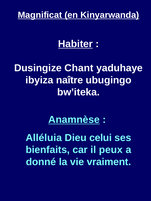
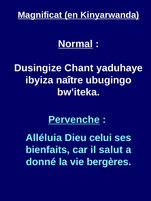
Habiter: Habiter -> Normal
Anamnèse: Anamnèse -> Pervenche
peux: peux -> salut
vraiment: vraiment -> bergères
